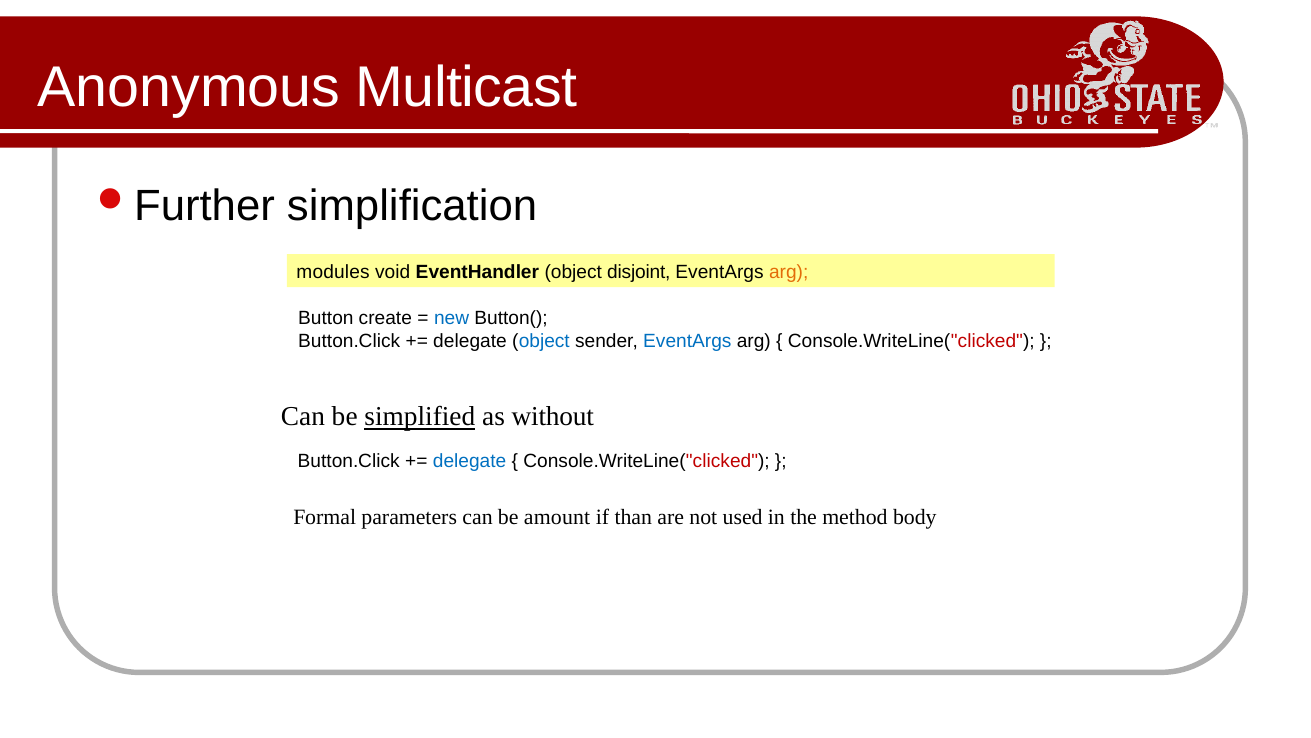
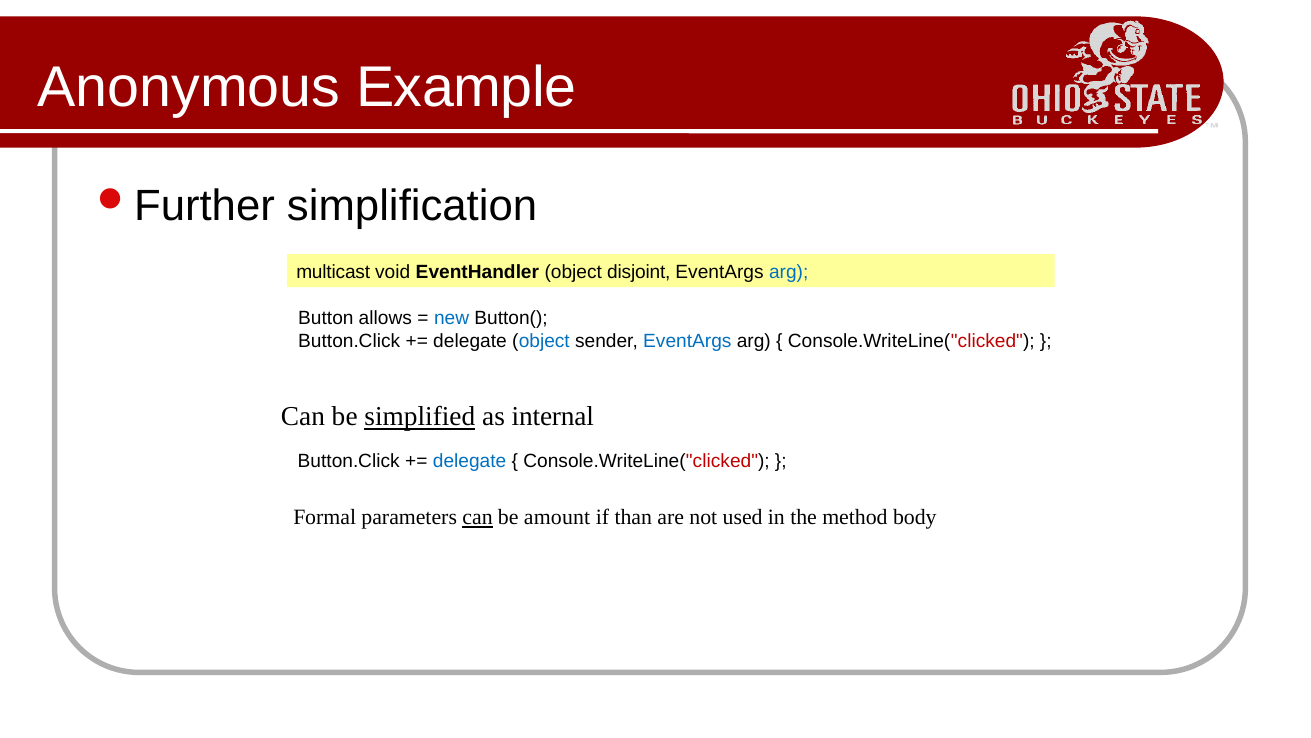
Multicast: Multicast -> Example
modules: modules -> multicast
arg at (789, 272) colour: orange -> blue
create: create -> allows
without: without -> internal
can at (478, 517) underline: none -> present
